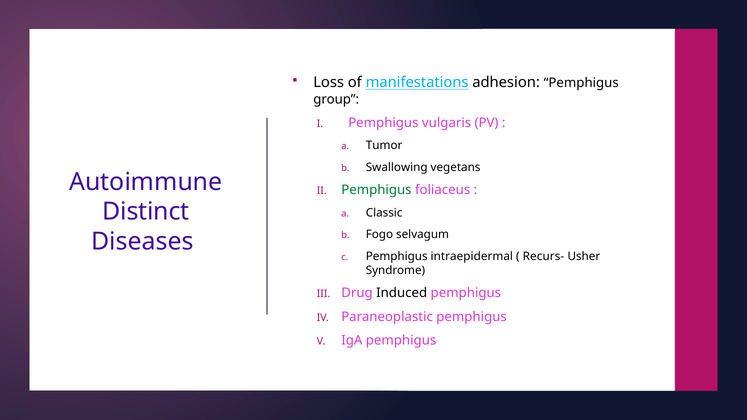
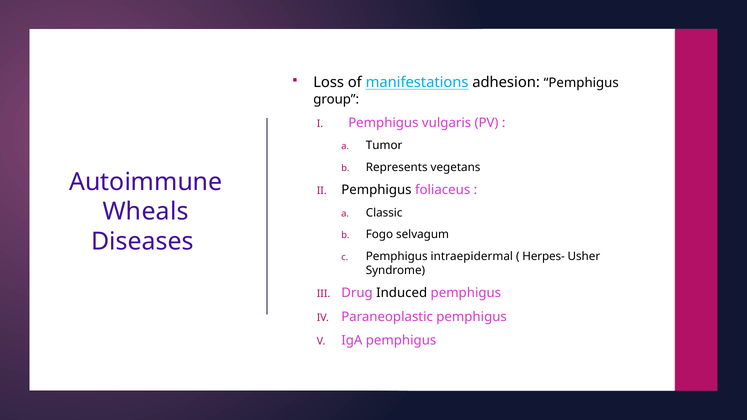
Swallowing: Swallowing -> Represents
Pemphigus at (376, 190) colour: green -> black
Distinct: Distinct -> Wheals
Recurs-: Recurs- -> Herpes-
